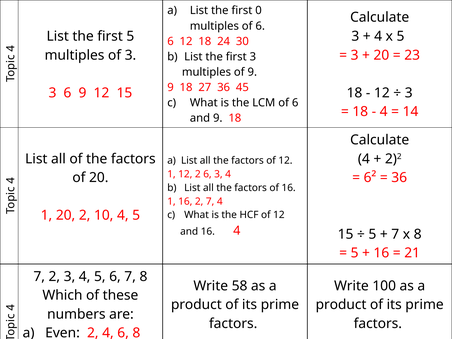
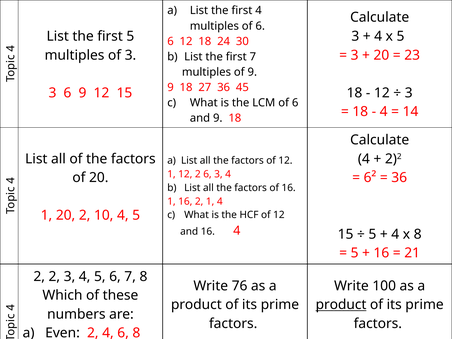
first 0: 0 -> 4
first 3: 3 -> 7
2 7: 7 -> 1
7 at (395, 234): 7 -> 4
7 at (39, 276): 7 -> 2
58: 58 -> 76
product at (341, 305) underline: none -> present
